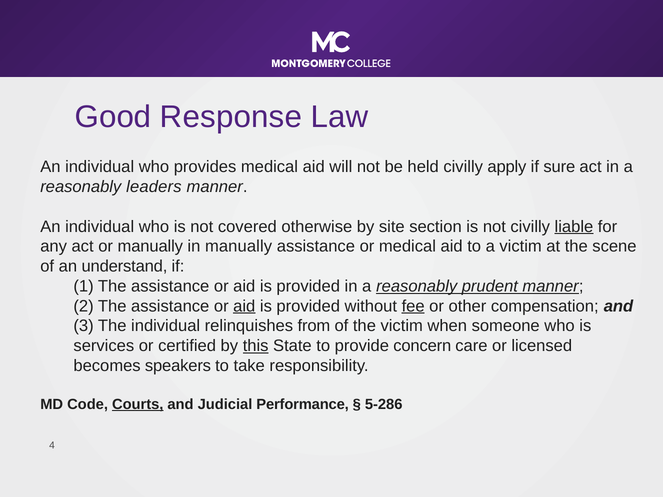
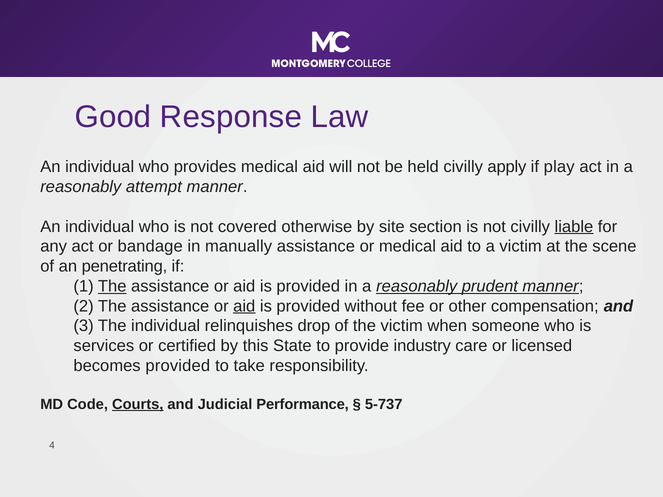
sure: sure -> play
leaders: leaders -> attempt
or manually: manually -> bandage
understand: understand -> penetrating
The at (112, 286) underline: none -> present
fee underline: present -> none
from: from -> drop
this underline: present -> none
concern: concern -> industry
becomes speakers: speakers -> provided
5-286: 5-286 -> 5-737
